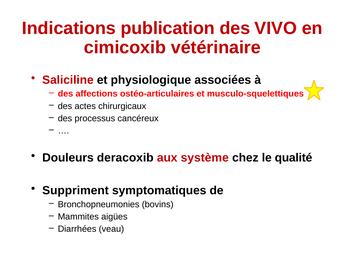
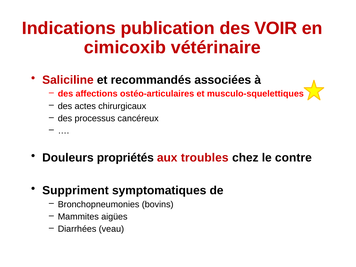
VIVO: VIVO -> VOIR
physiologique: physiologique -> recommandés
deracoxib: deracoxib -> propriétés
système: système -> troubles
qualité: qualité -> contre
